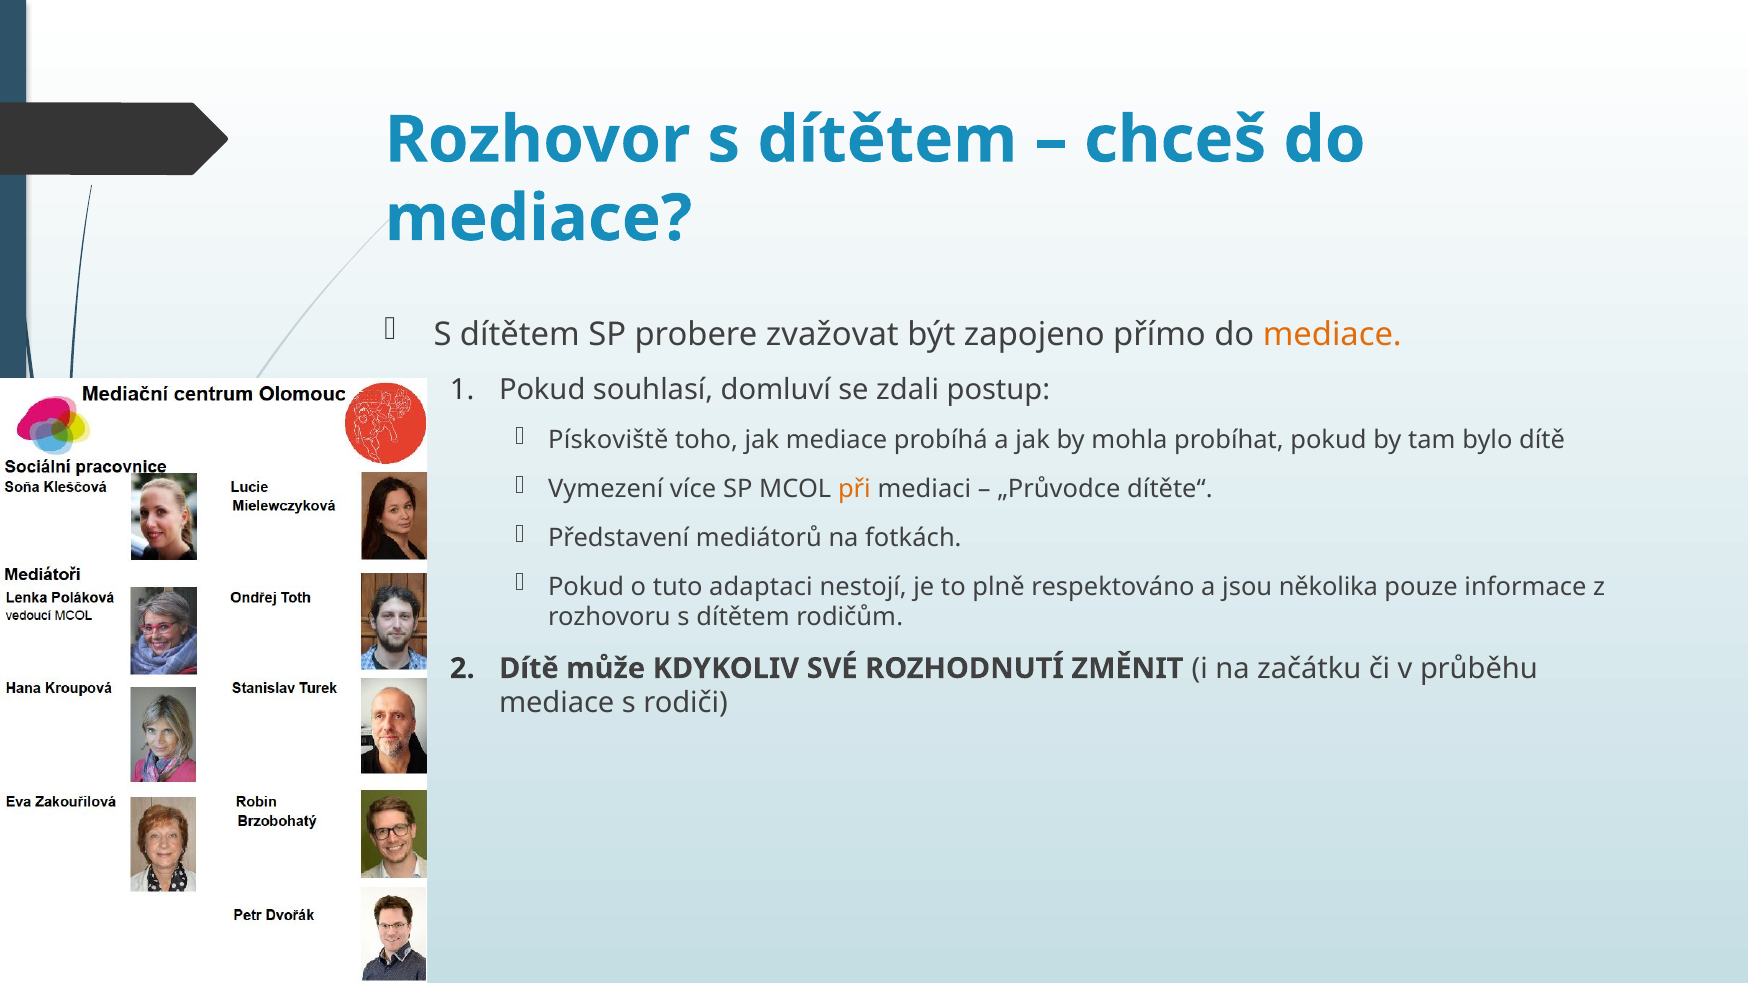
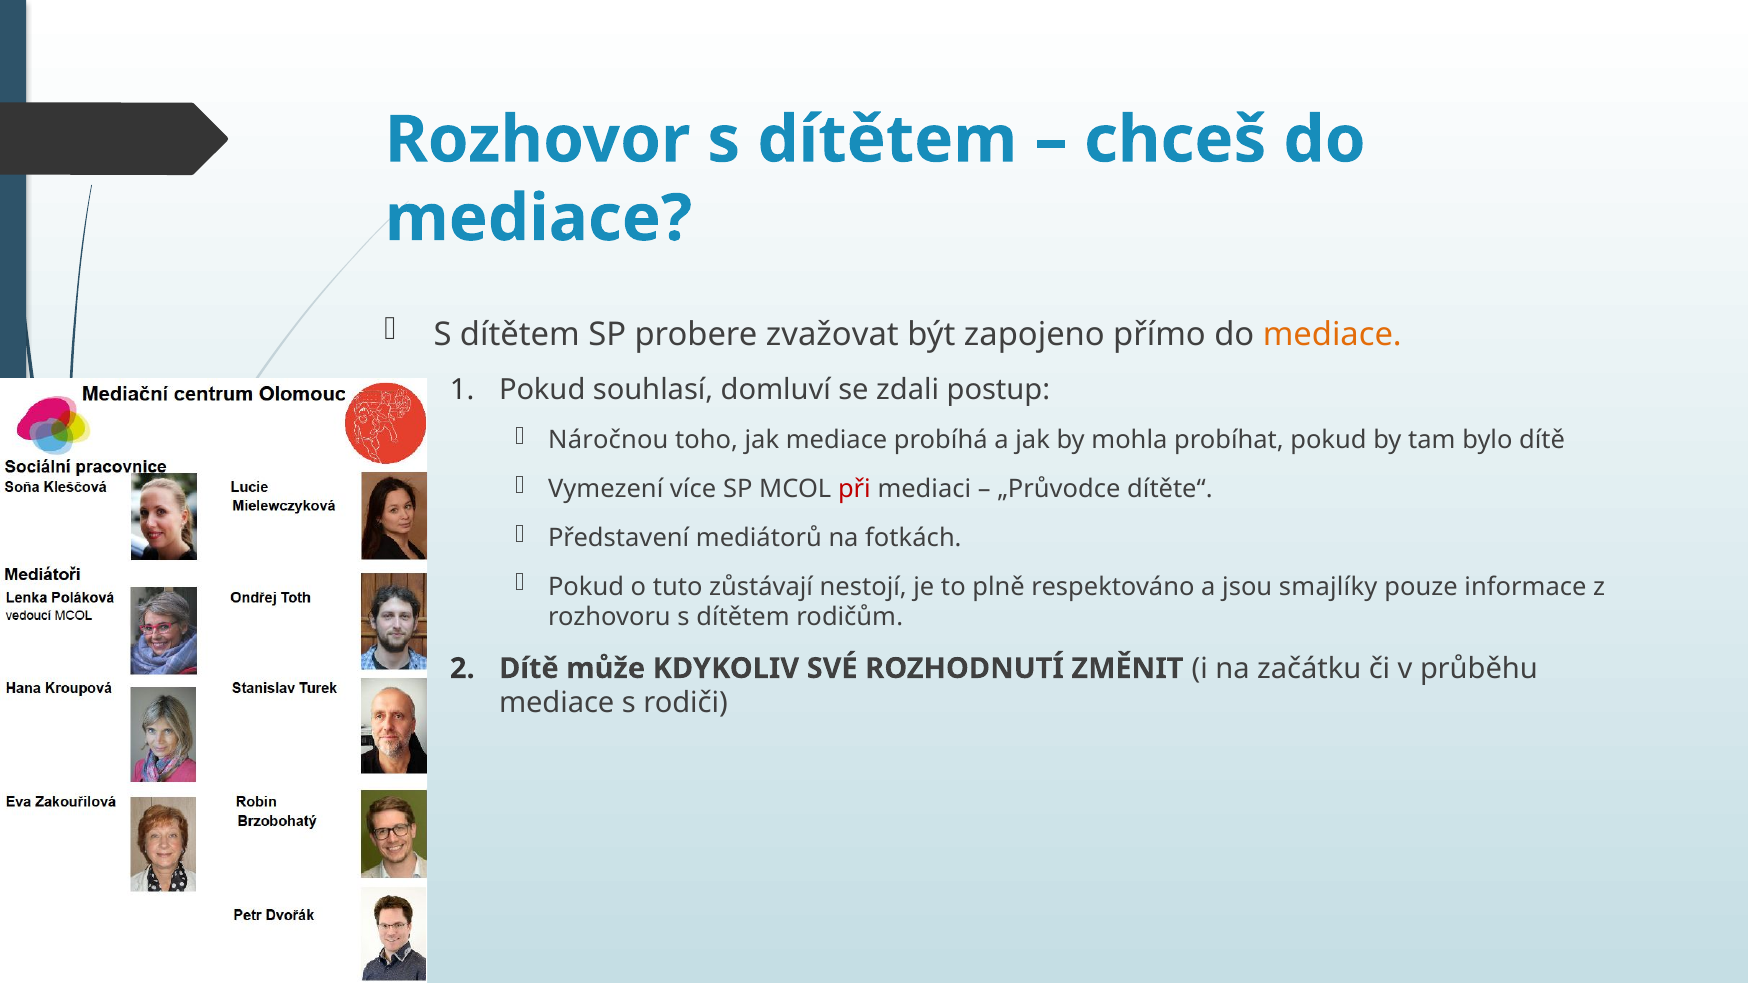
Pískoviště: Pískoviště -> Náročnou
při colour: orange -> red
adaptaci: adaptaci -> zůstávají
několika: několika -> smajlíky
